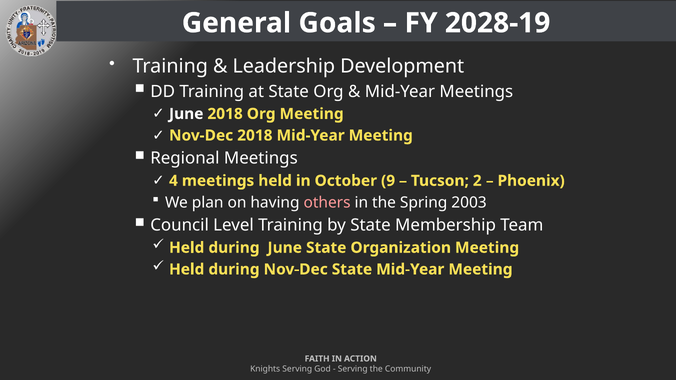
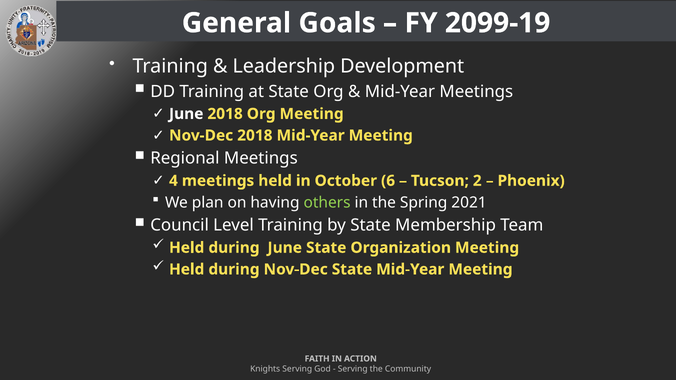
2028-19: 2028-19 -> 2099-19
9: 9 -> 6
others colour: pink -> light green
2003: 2003 -> 2021
